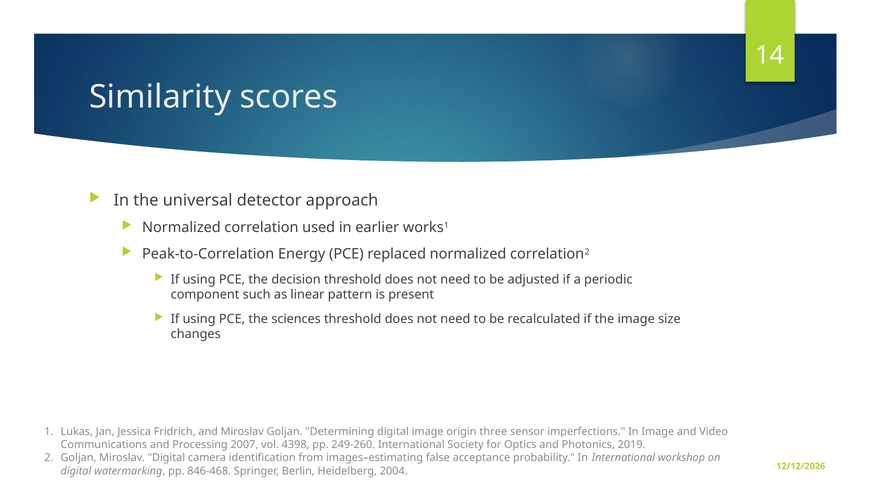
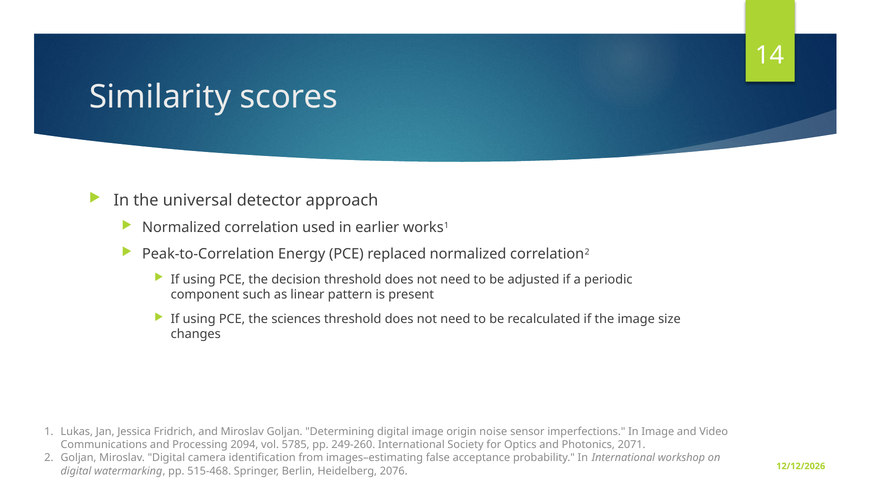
three: three -> noise
2007: 2007 -> 2094
4398: 4398 -> 5785
2019: 2019 -> 2071
846-468: 846-468 -> 515-468
2004: 2004 -> 2076
